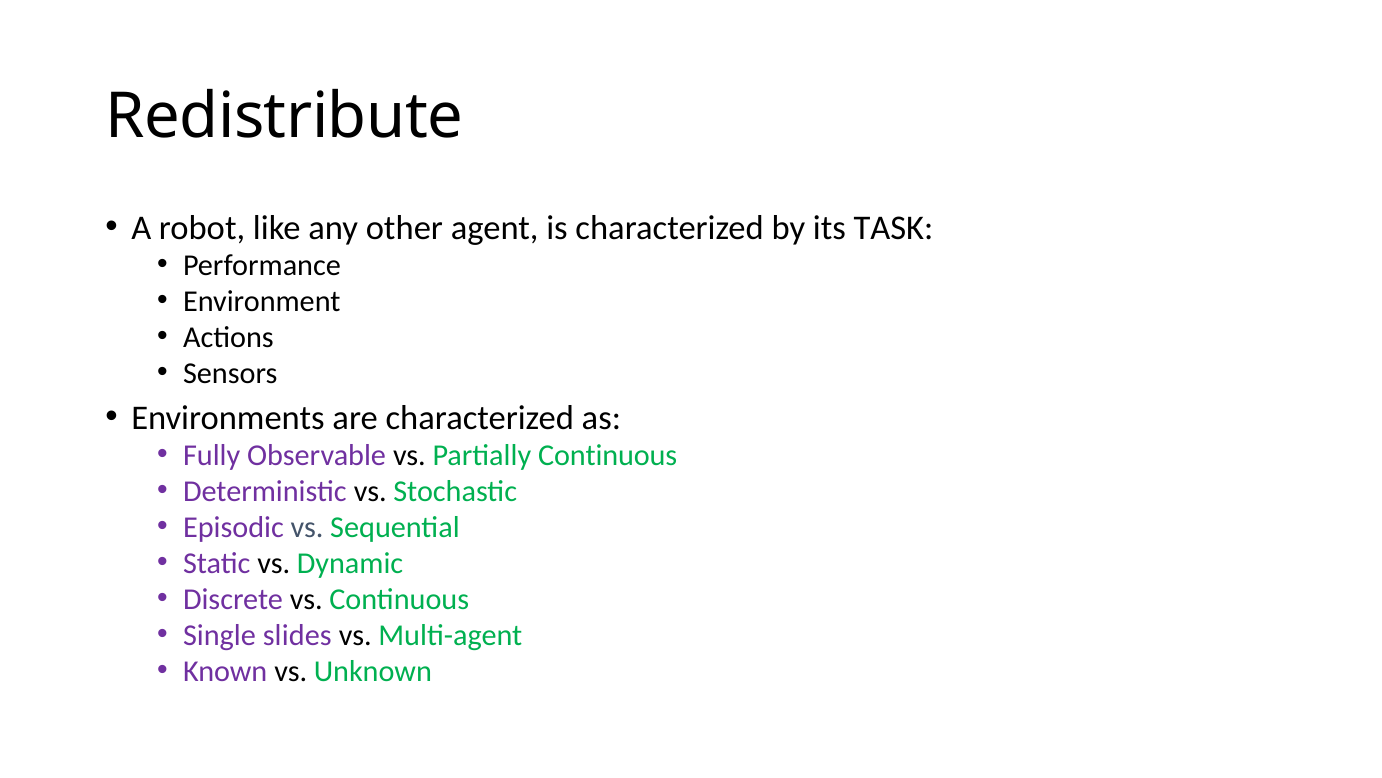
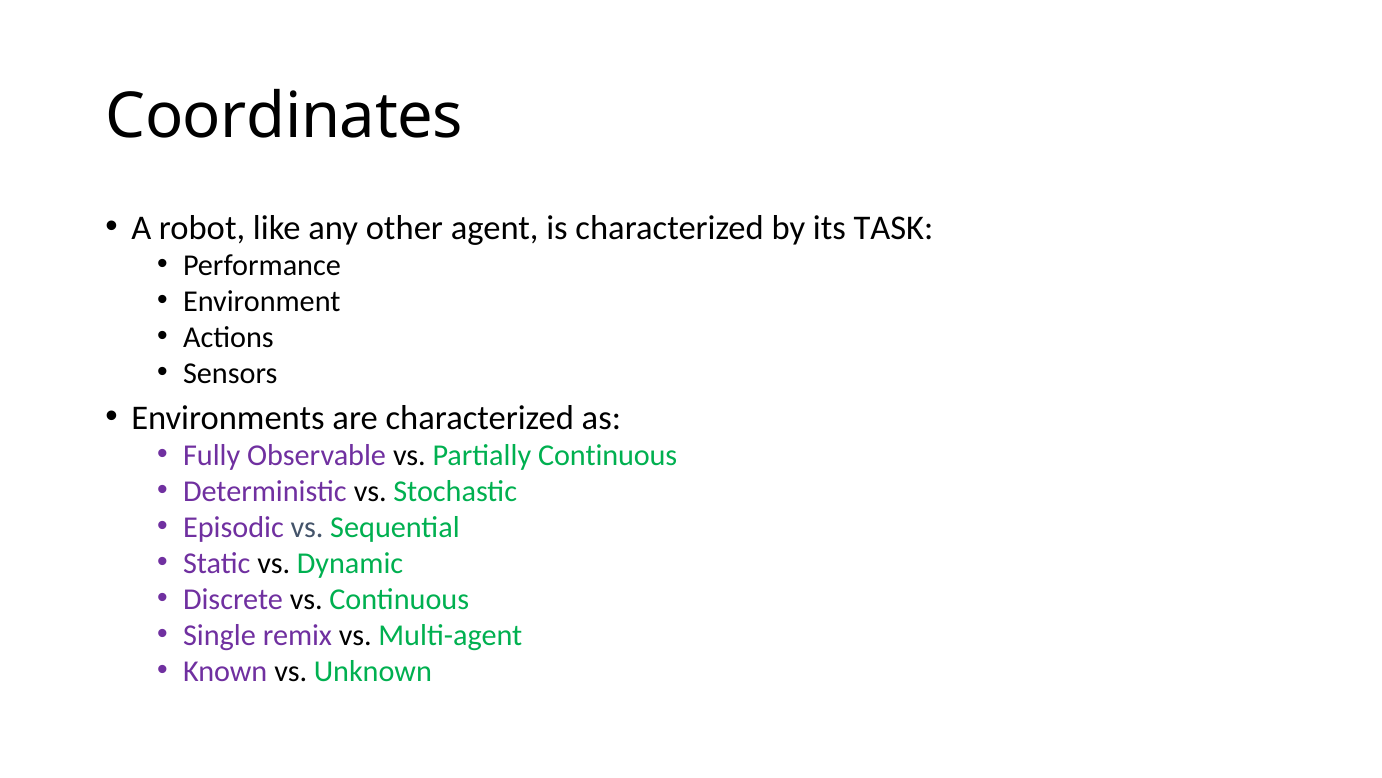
Redistribute: Redistribute -> Coordinates
slides: slides -> remix
